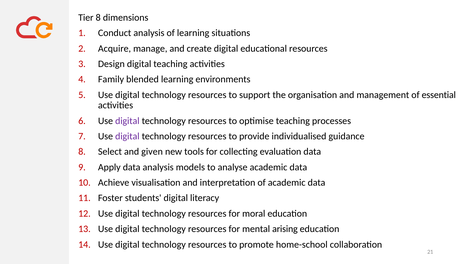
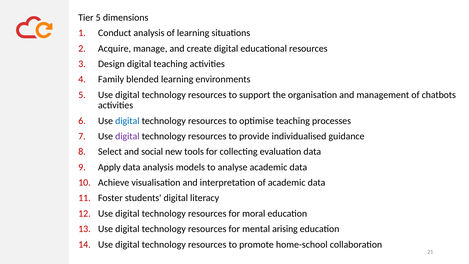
Tier 8: 8 -> 5
essential: essential -> chatbots
digital at (127, 121) colour: purple -> blue
given: given -> social
